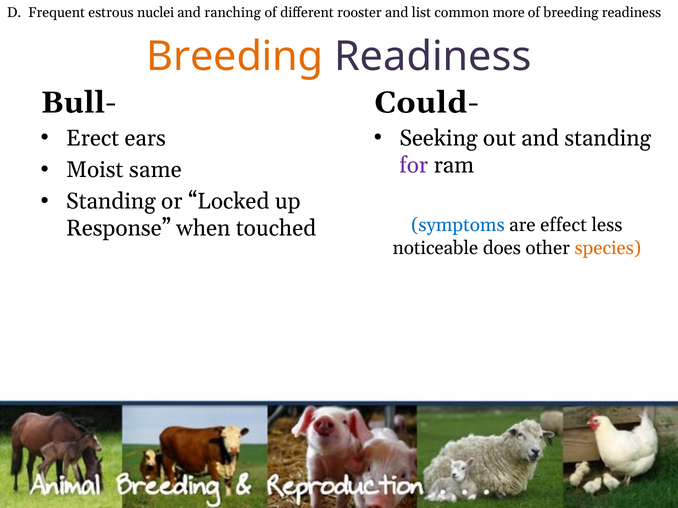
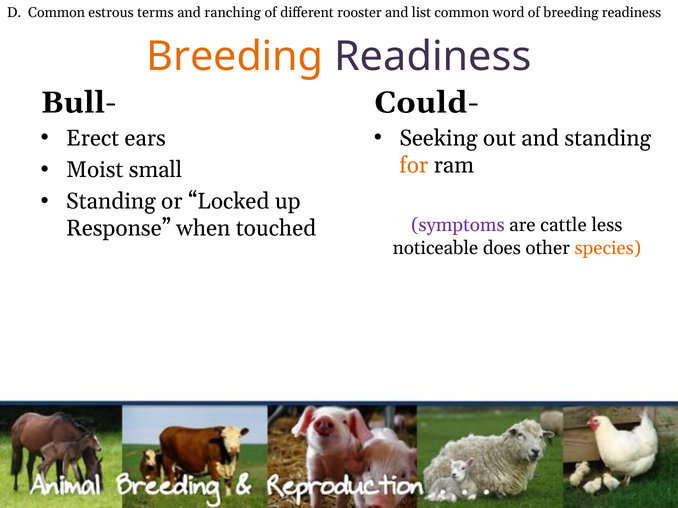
D Frequent: Frequent -> Common
nuclei: nuclei -> terms
more: more -> word
same: same -> small
for colour: purple -> orange
symptoms colour: blue -> purple
effect: effect -> cattle
